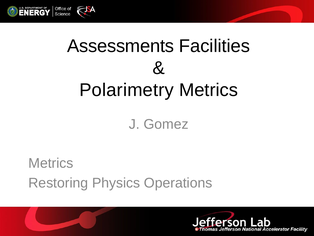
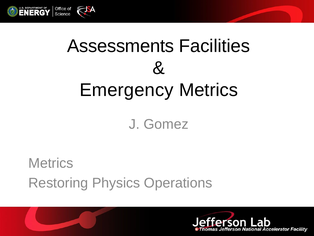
Polarimetry: Polarimetry -> Emergency
